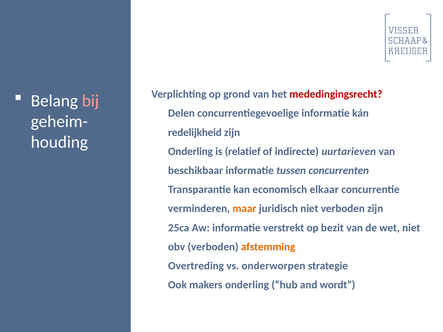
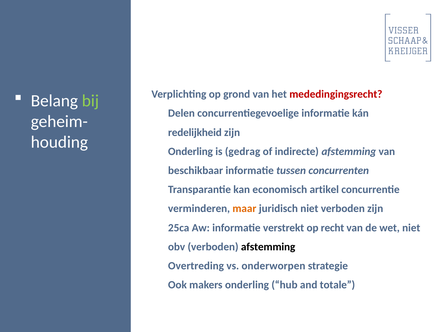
bij colour: pink -> light green
relatief: relatief -> gedrag
indirecte uurtarieven: uurtarieven -> afstemming
elkaar: elkaar -> artikel
bezit: bezit -> recht
afstemming at (268, 247) colour: orange -> black
wordt: wordt -> totale
